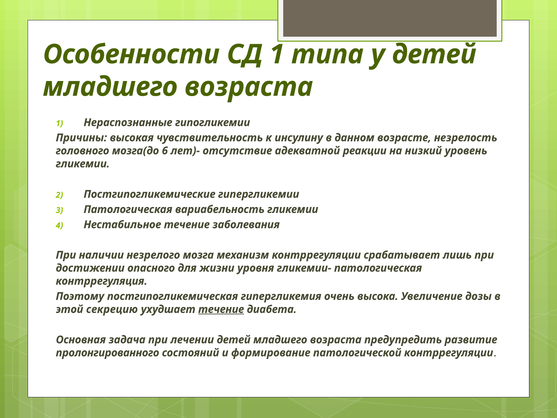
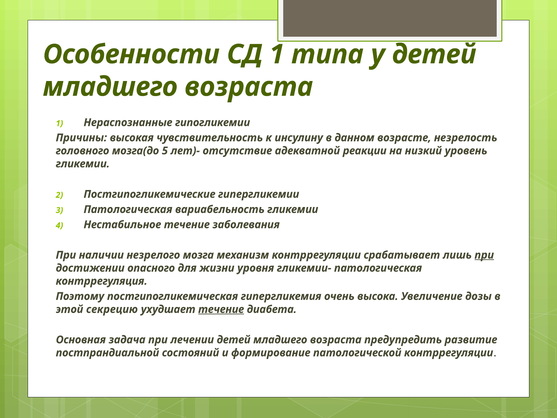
6: 6 -> 5
при at (484, 255) underline: none -> present
пролонгированного: пролонгированного -> постпрандиальной
